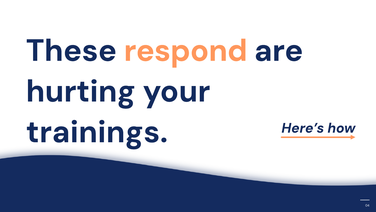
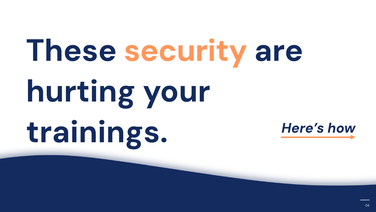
respond: respond -> security
